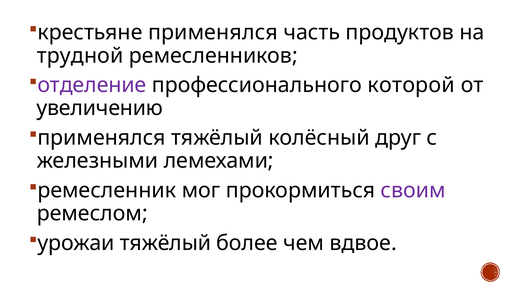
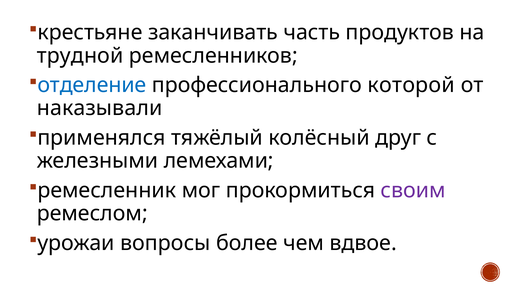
крестьяне применялся: применялся -> заканчивать
отделение colour: purple -> blue
увеличению: увеличению -> наказывали
урожаи тяжёлый: тяжёлый -> вопросы
